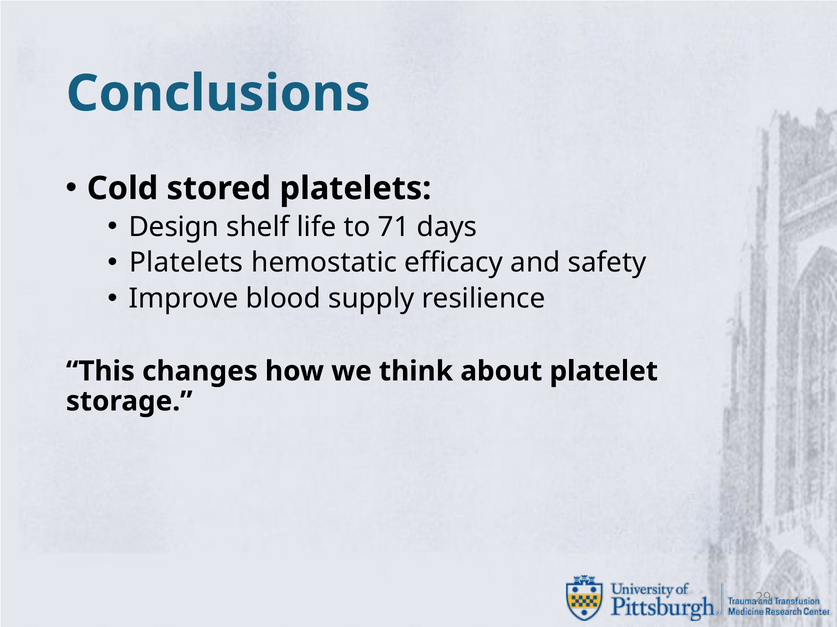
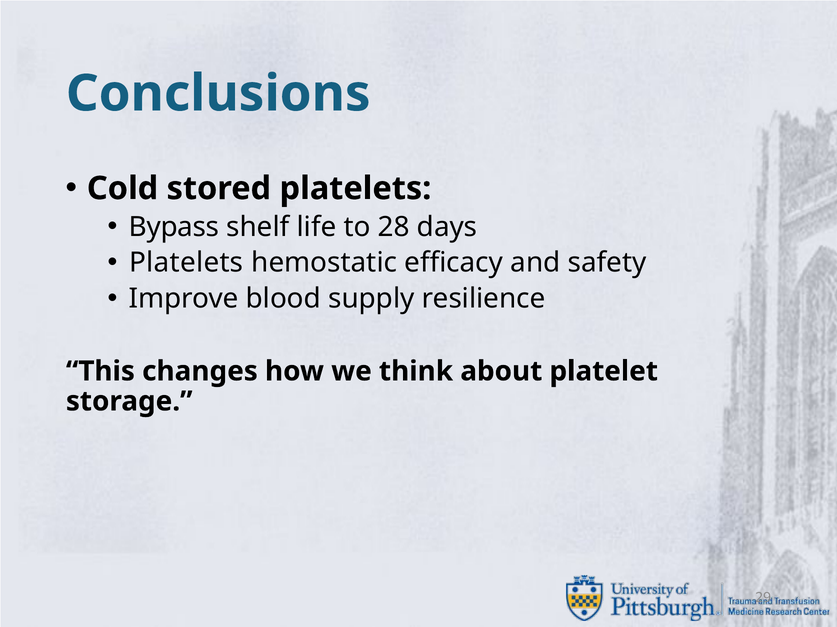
Design: Design -> Bypass
71: 71 -> 28
